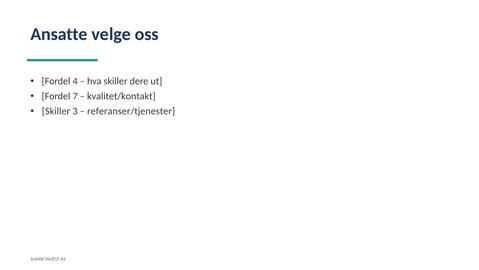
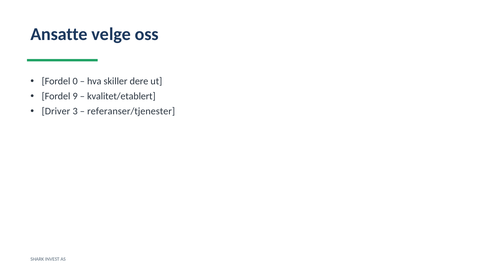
4: 4 -> 0
7: 7 -> 9
kvalitet/kontakt: kvalitet/kontakt -> kvalitet/etablert
Skiller at (56, 111): Skiller -> Driver
